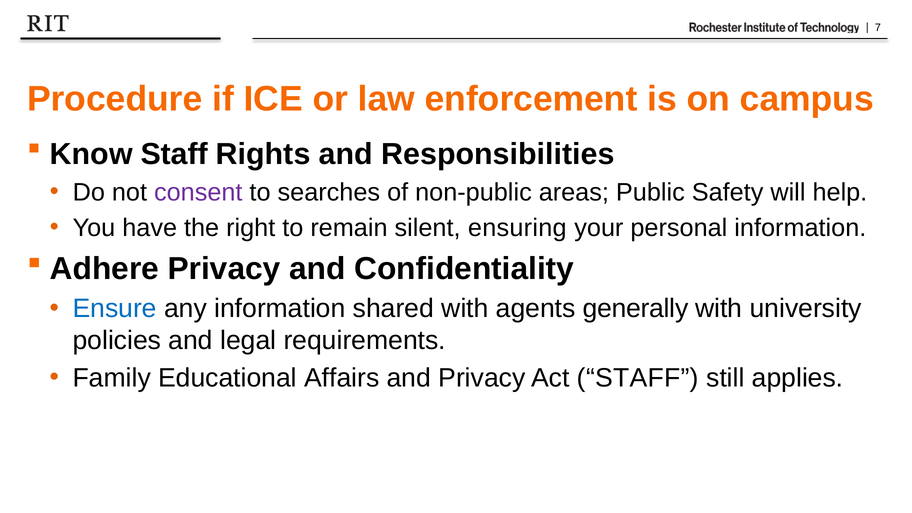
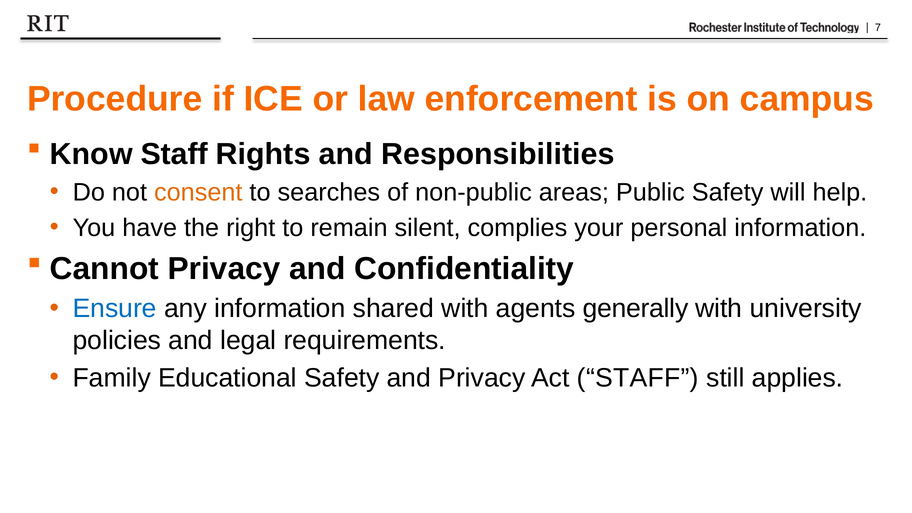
consent colour: purple -> orange
ensuring: ensuring -> complies
Adhere: Adhere -> Cannot
Educational Affairs: Affairs -> Safety
